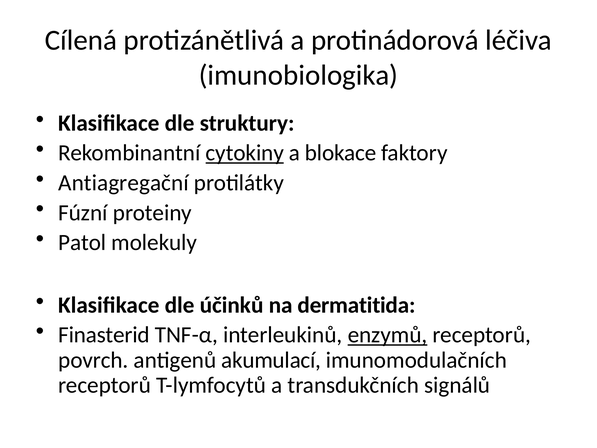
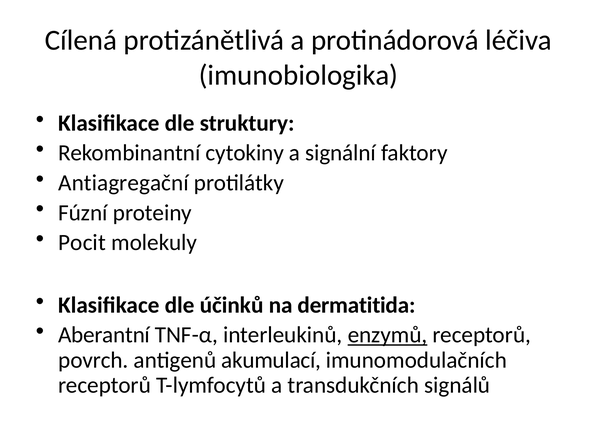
cytokiny underline: present -> none
blokace: blokace -> signální
Patol: Patol -> Pocit
Finasterid: Finasterid -> Aberantní
